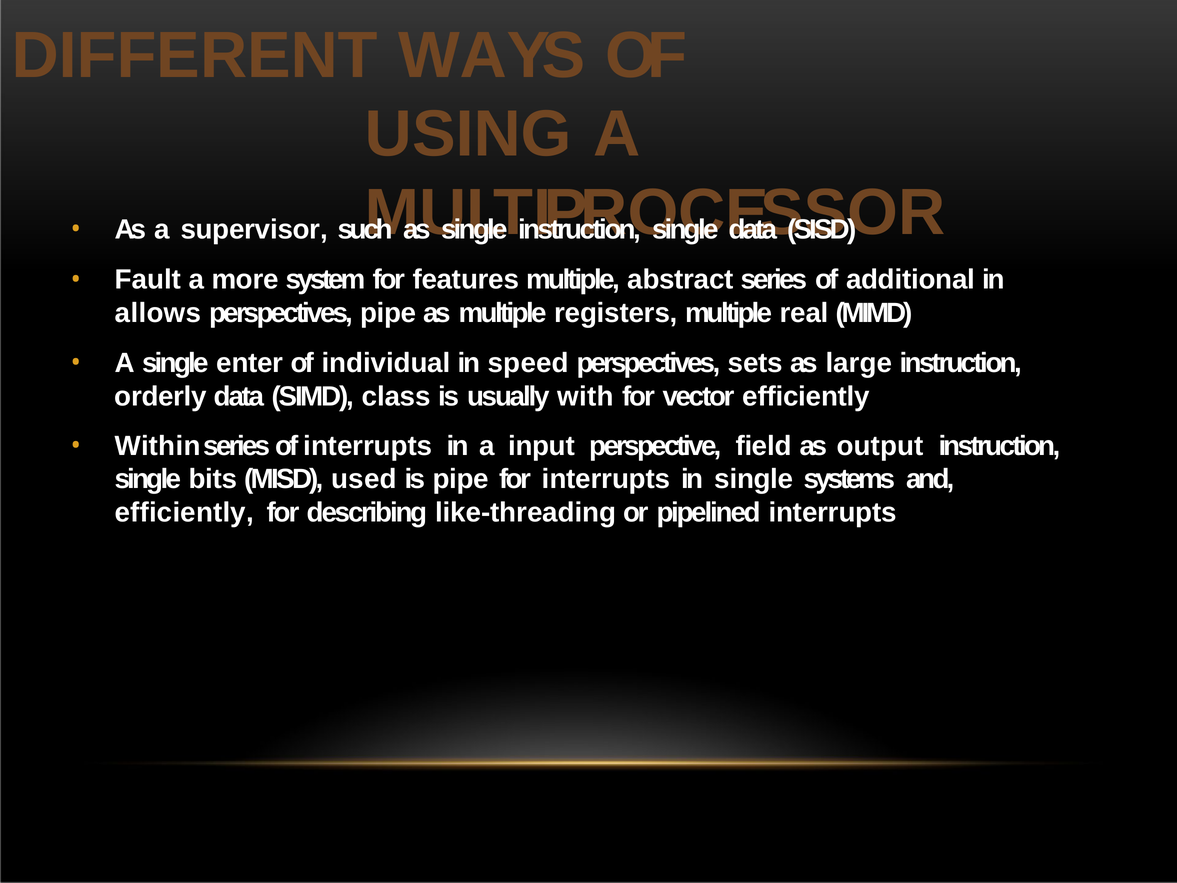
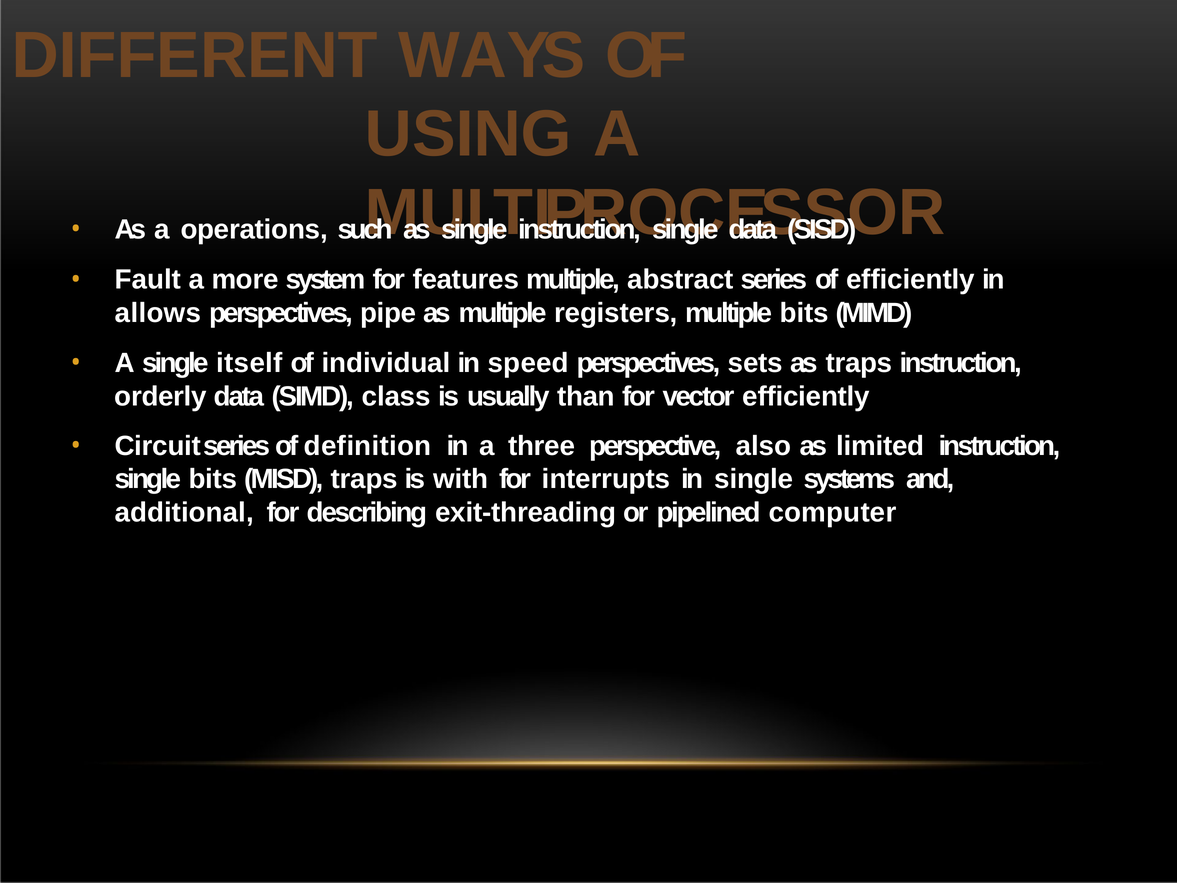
supervisor: supervisor -> operations
of additional: additional -> efficiently
multiple real: real -> bits
enter: enter -> itself
as large: large -> traps
with: with -> than
Within: Within -> Circuit
of interrupts: interrupts -> definition
input: input -> three
field: field -> also
output: output -> limited
MISD used: used -> traps
is pipe: pipe -> with
efficiently at (184, 513): efficiently -> additional
like-threading: like-threading -> exit-threading
pipelined interrupts: interrupts -> computer
